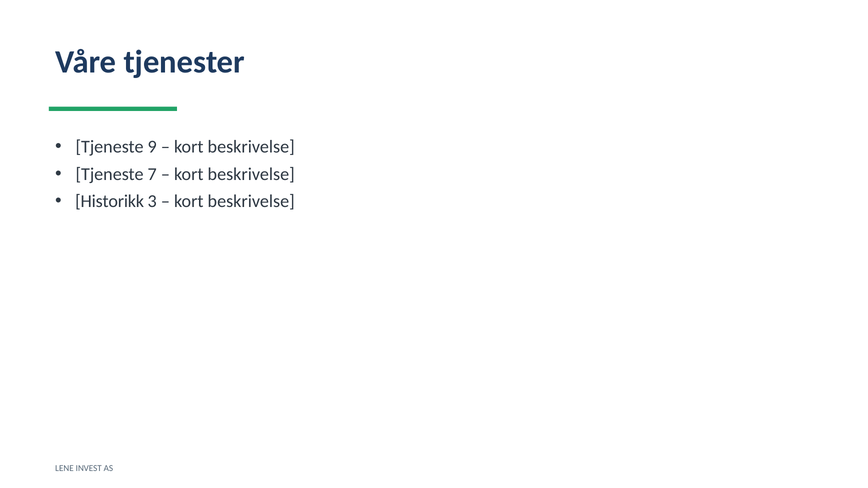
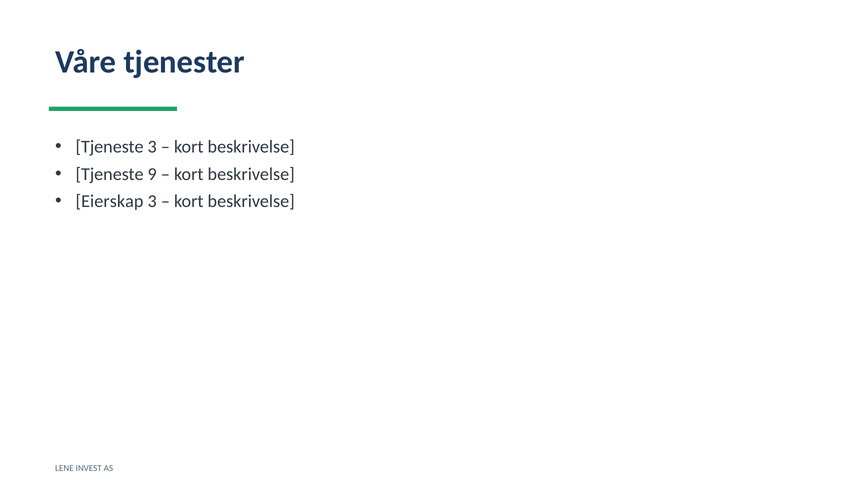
Tjeneste 9: 9 -> 3
7: 7 -> 9
Historikk: Historikk -> Eierskap
